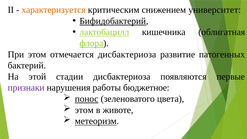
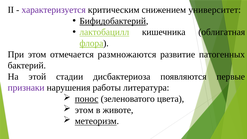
характеризуется colour: orange -> purple
отмечается дисбактериоза: дисбактериоза -> размножаются
бюджетное: бюджетное -> литература
